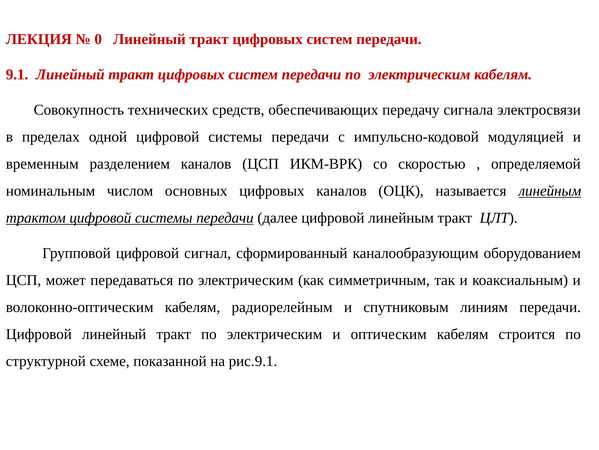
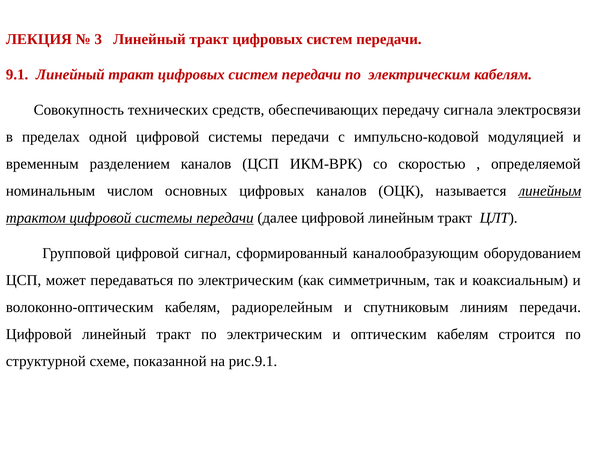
0: 0 -> 3
